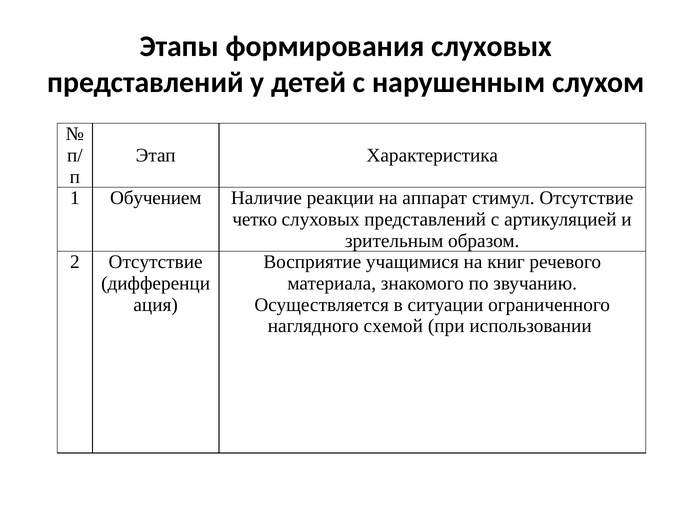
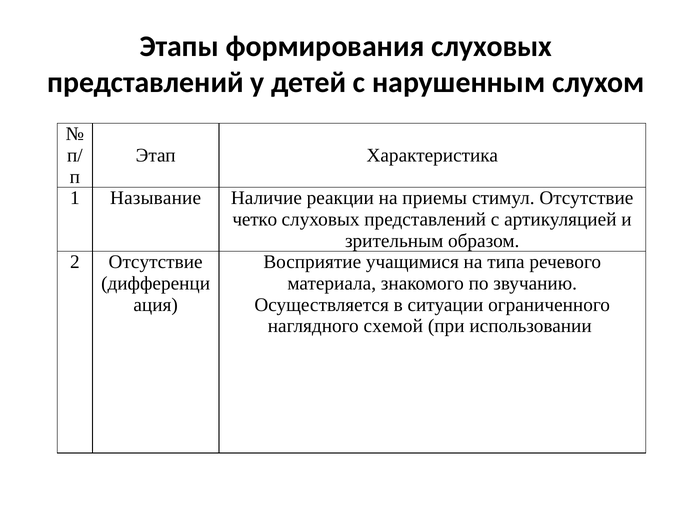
Обучением: Обучением -> Называние
аппарат: аппарат -> приемы
книг: книг -> типа
